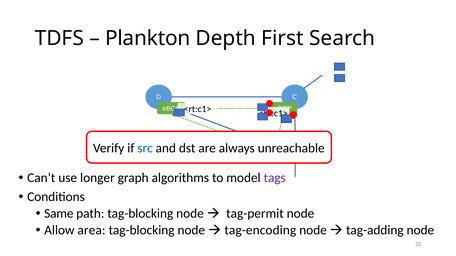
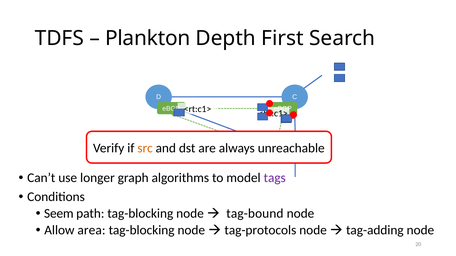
src colour: blue -> orange
Same: Same -> Seem
tag-permit: tag-permit -> tag-bound
tag-encoding: tag-encoding -> tag-protocols
